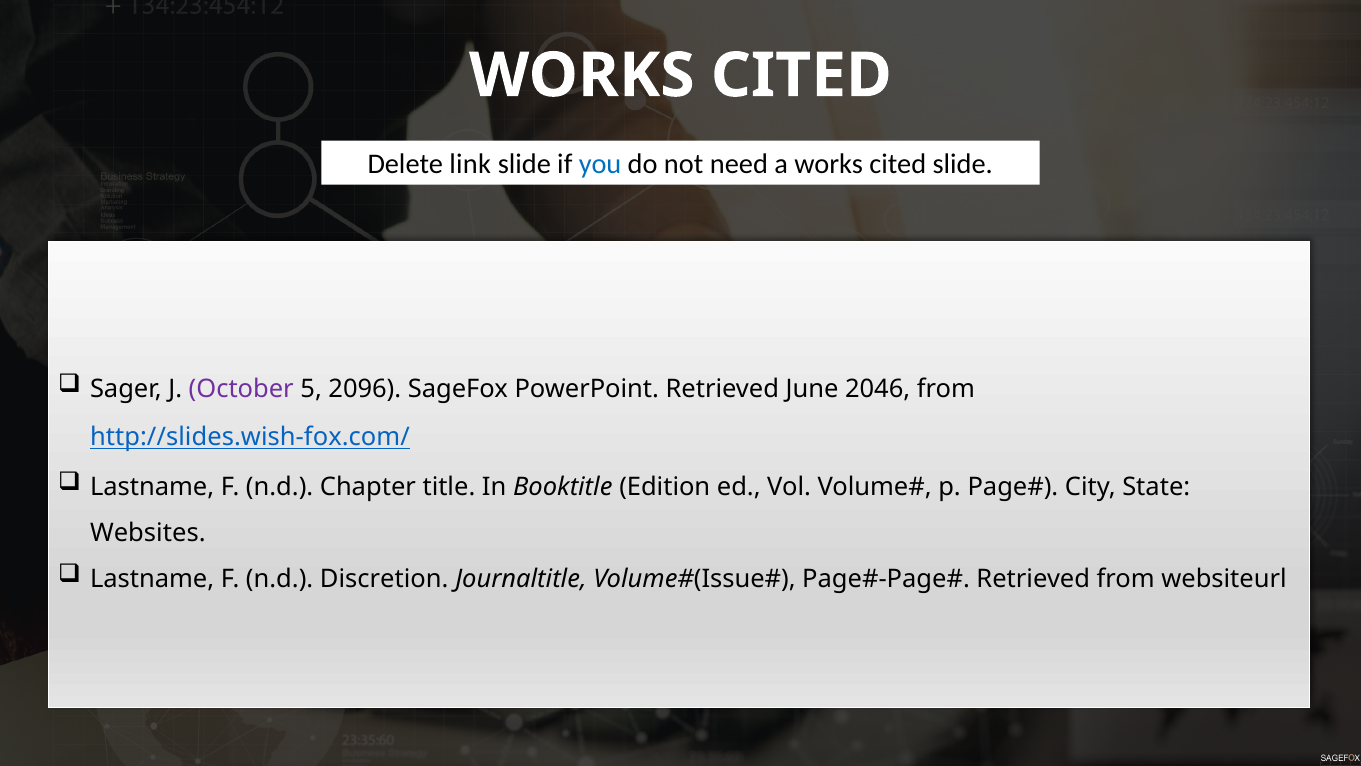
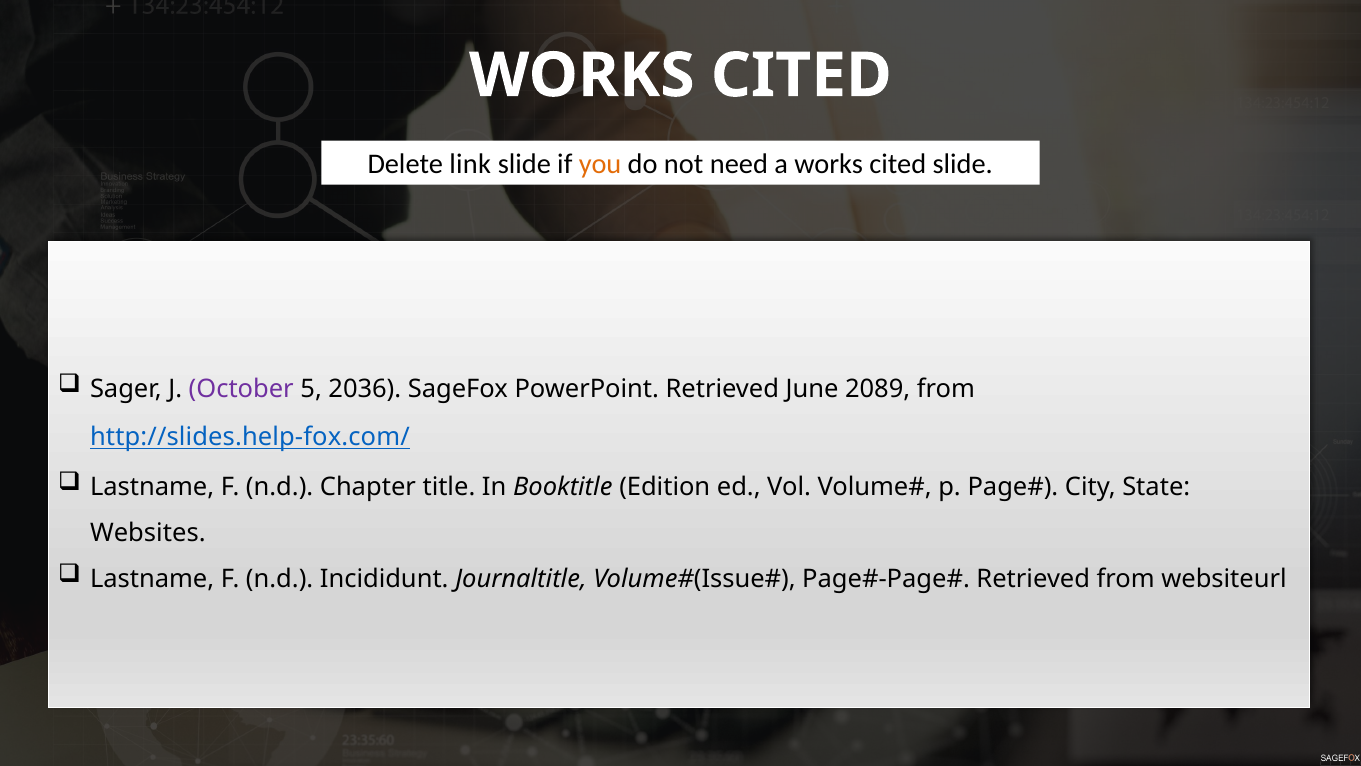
you colour: blue -> orange
2096: 2096 -> 2036
2046: 2046 -> 2089
http://slides.wish-fox.com/: http://slides.wish-fox.com/ -> http://slides.help-fox.com/
Discretion: Discretion -> Incididunt
